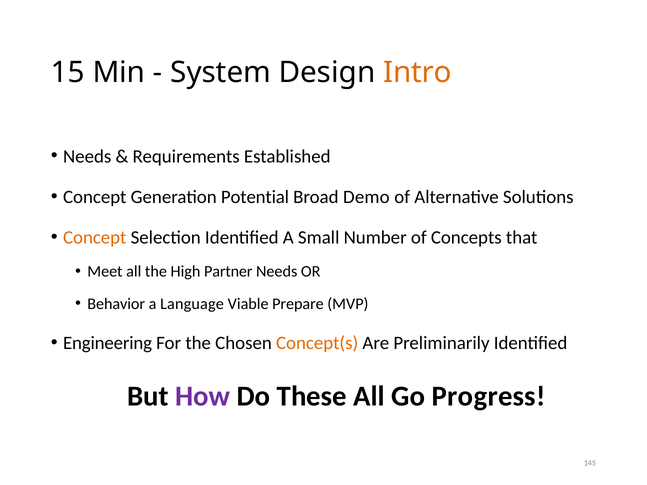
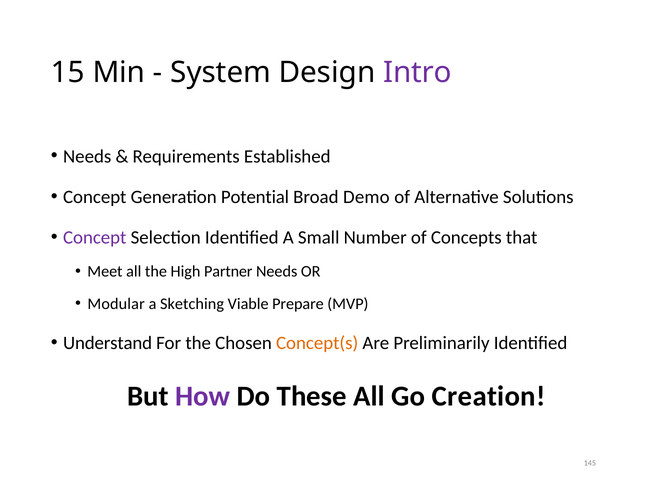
Intro colour: orange -> purple
Concept at (95, 238) colour: orange -> purple
Behavior: Behavior -> Modular
Language: Language -> Sketching
Engineering: Engineering -> Understand
Progress: Progress -> Creation
